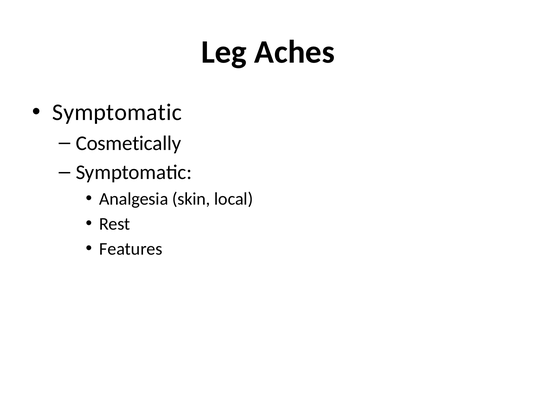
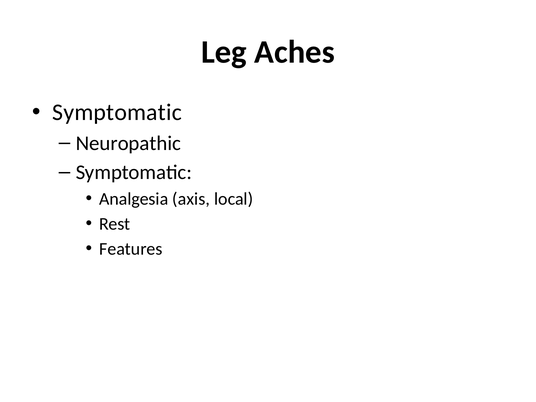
Cosmetically: Cosmetically -> Neuropathic
skin: skin -> axis
